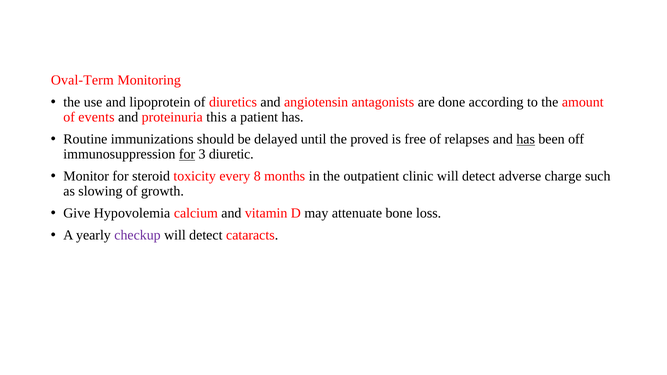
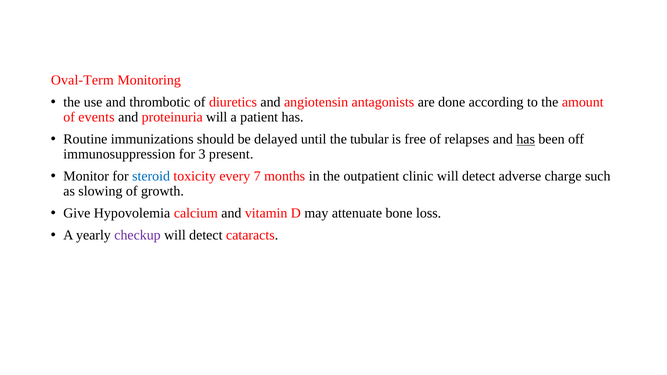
lipoprotein: lipoprotein -> thrombotic
proteinuria this: this -> will
proved: proved -> tubular
for at (187, 154) underline: present -> none
diuretic: diuretic -> present
steroid colour: black -> blue
8: 8 -> 7
